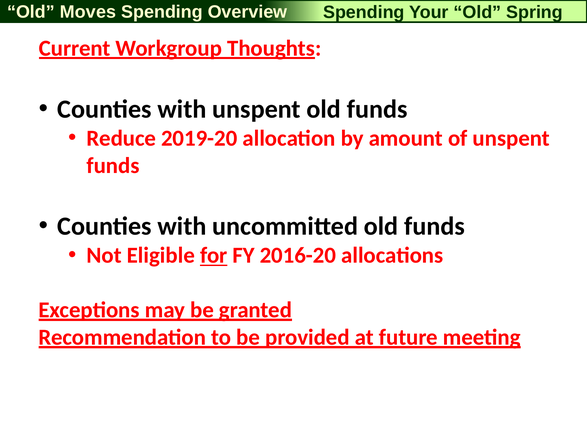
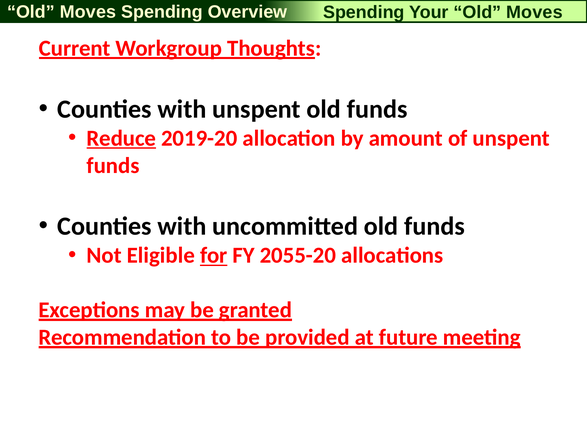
Your Old Spring: Spring -> Moves
Reduce underline: none -> present
2016-20: 2016-20 -> 2055-20
